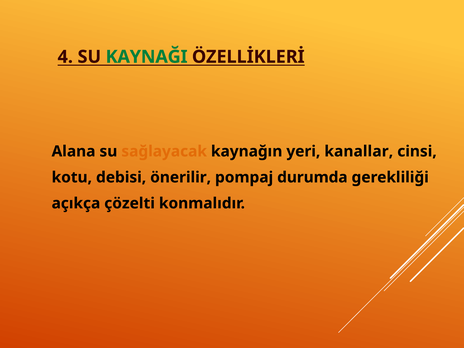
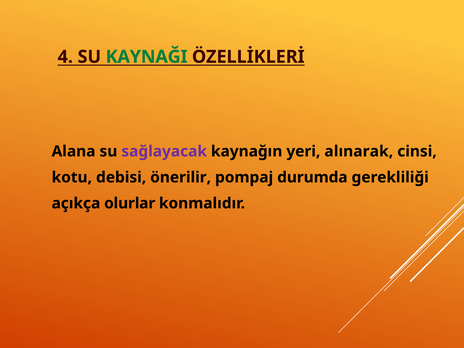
sağlayacak colour: orange -> purple
kanallar: kanallar -> alınarak
çözelti: çözelti -> olurlar
